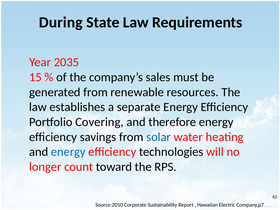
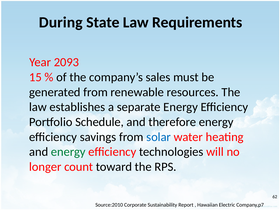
2035: 2035 -> 2093
Covering: Covering -> Schedule
energy at (68, 152) colour: blue -> green
